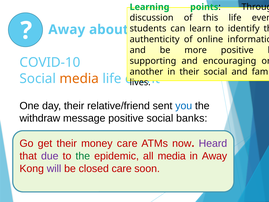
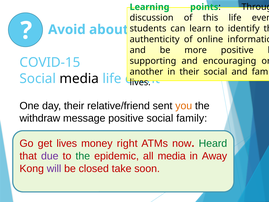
Away at (67, 30): Away -> Avoid
COVID-10: COVID-10 -> COVID-15
media at (79, 79) colour: orange -> black
you colour: blue -> orange
social banks: banks -> family
get their: their -> lives
money care: care -> right
Heard colour: purple -> green
closed care: care -> take
